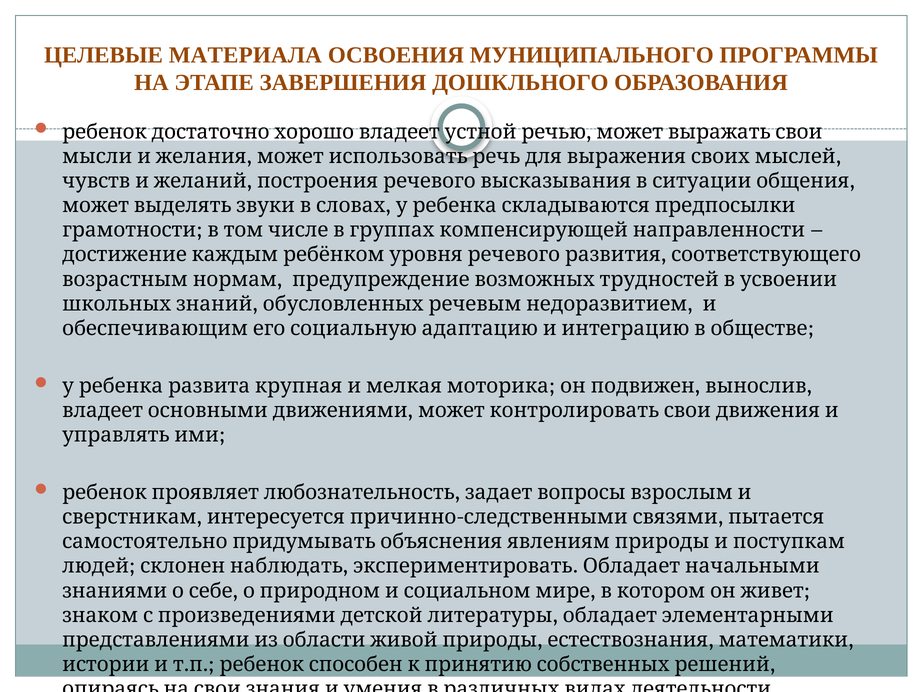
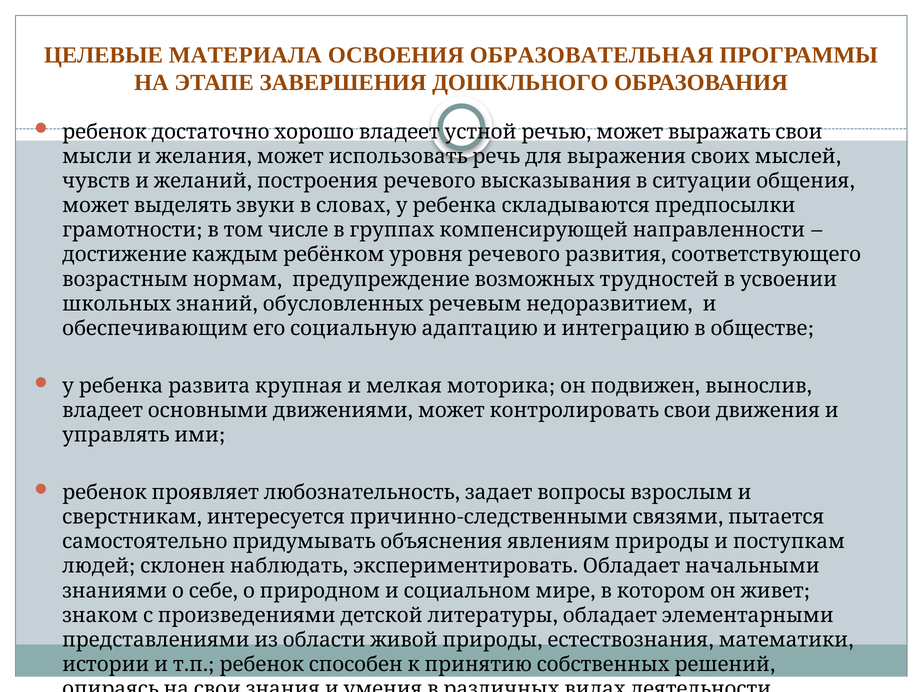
МУНИЦИПАЛЬНОГО: МУНИЦИПАЛЬНОГО -> ОБРАЗОВАТЕЛЬНАЯ
